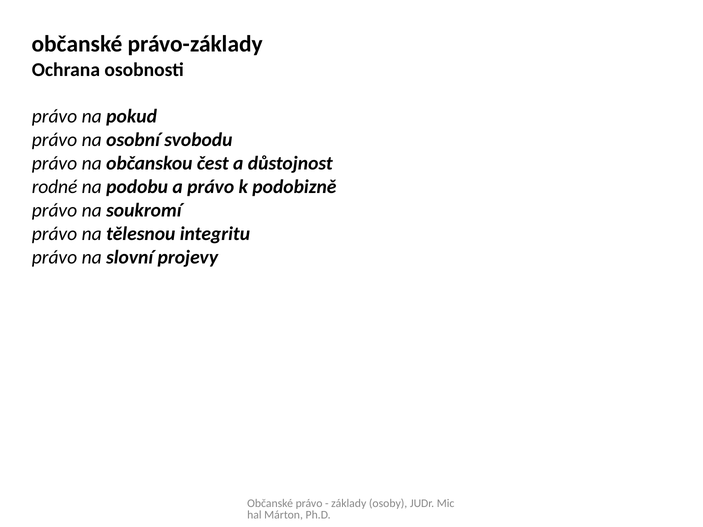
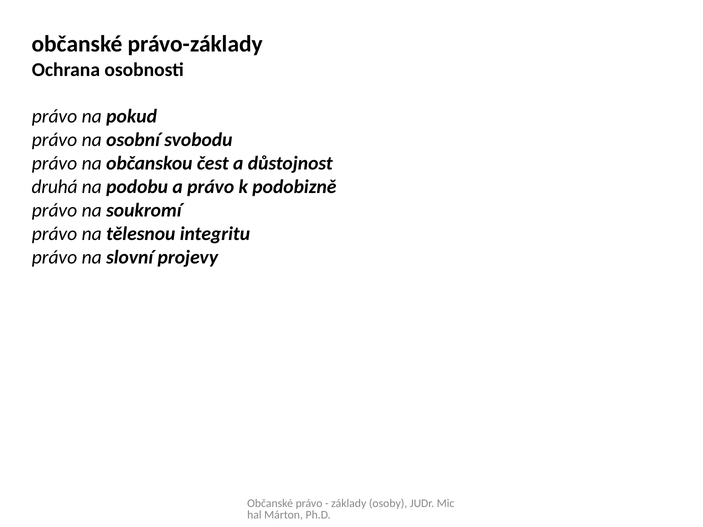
rodné: rodné -> druhá
